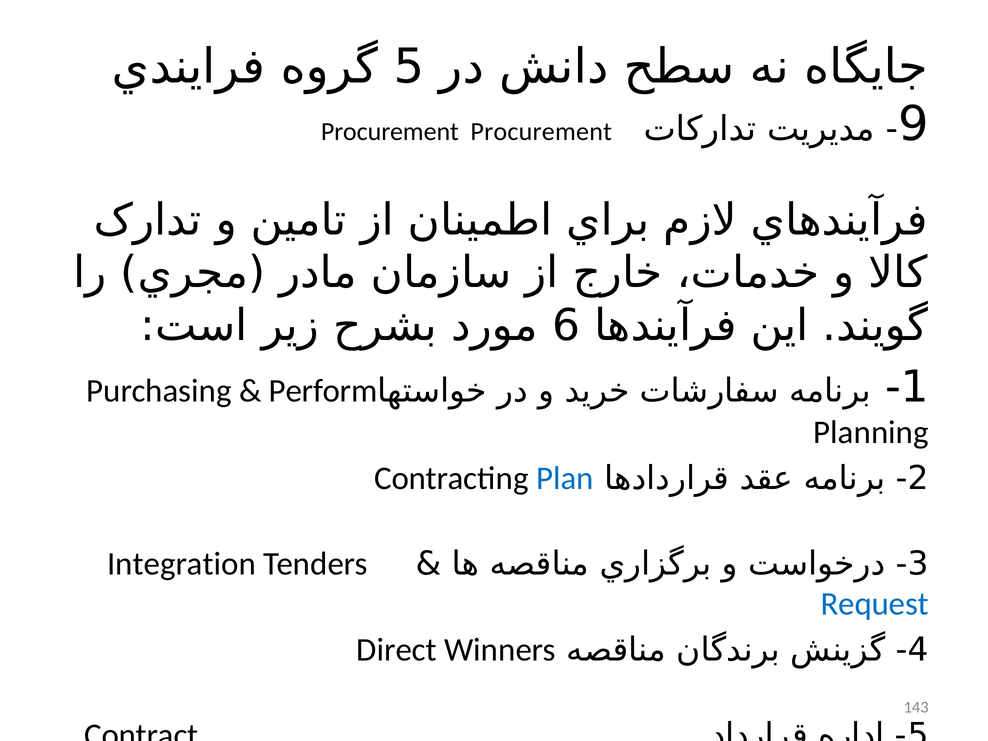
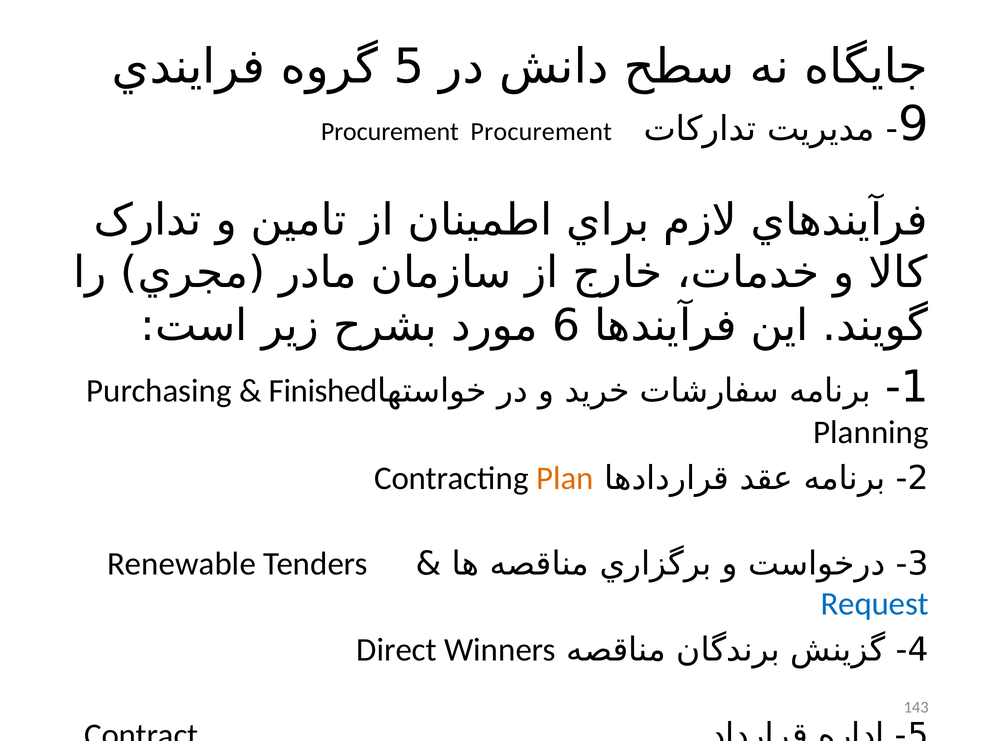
Perform: Perform -> Finished
Plan colour: blue -> orange
Integration: Integration -> Renewable
